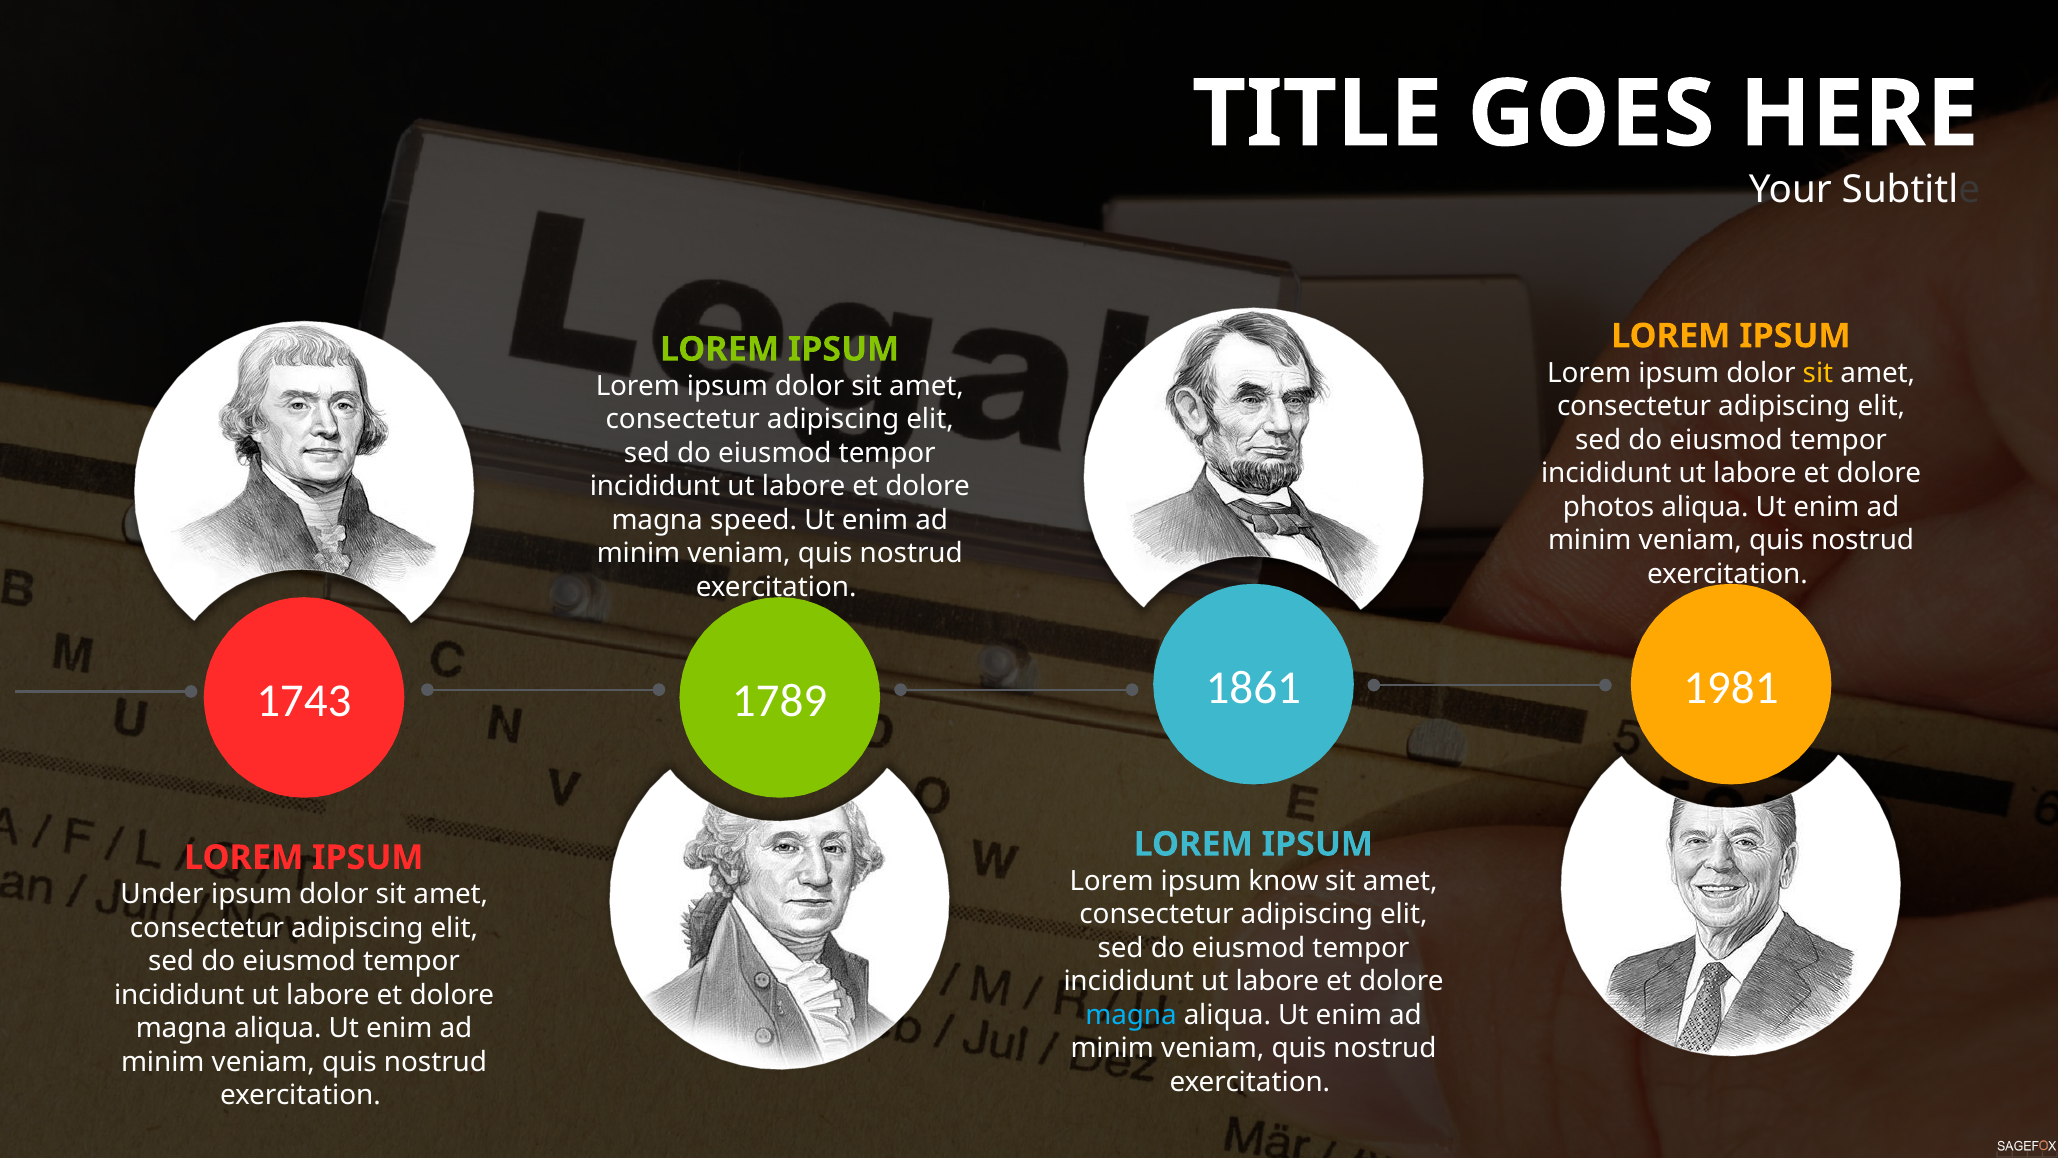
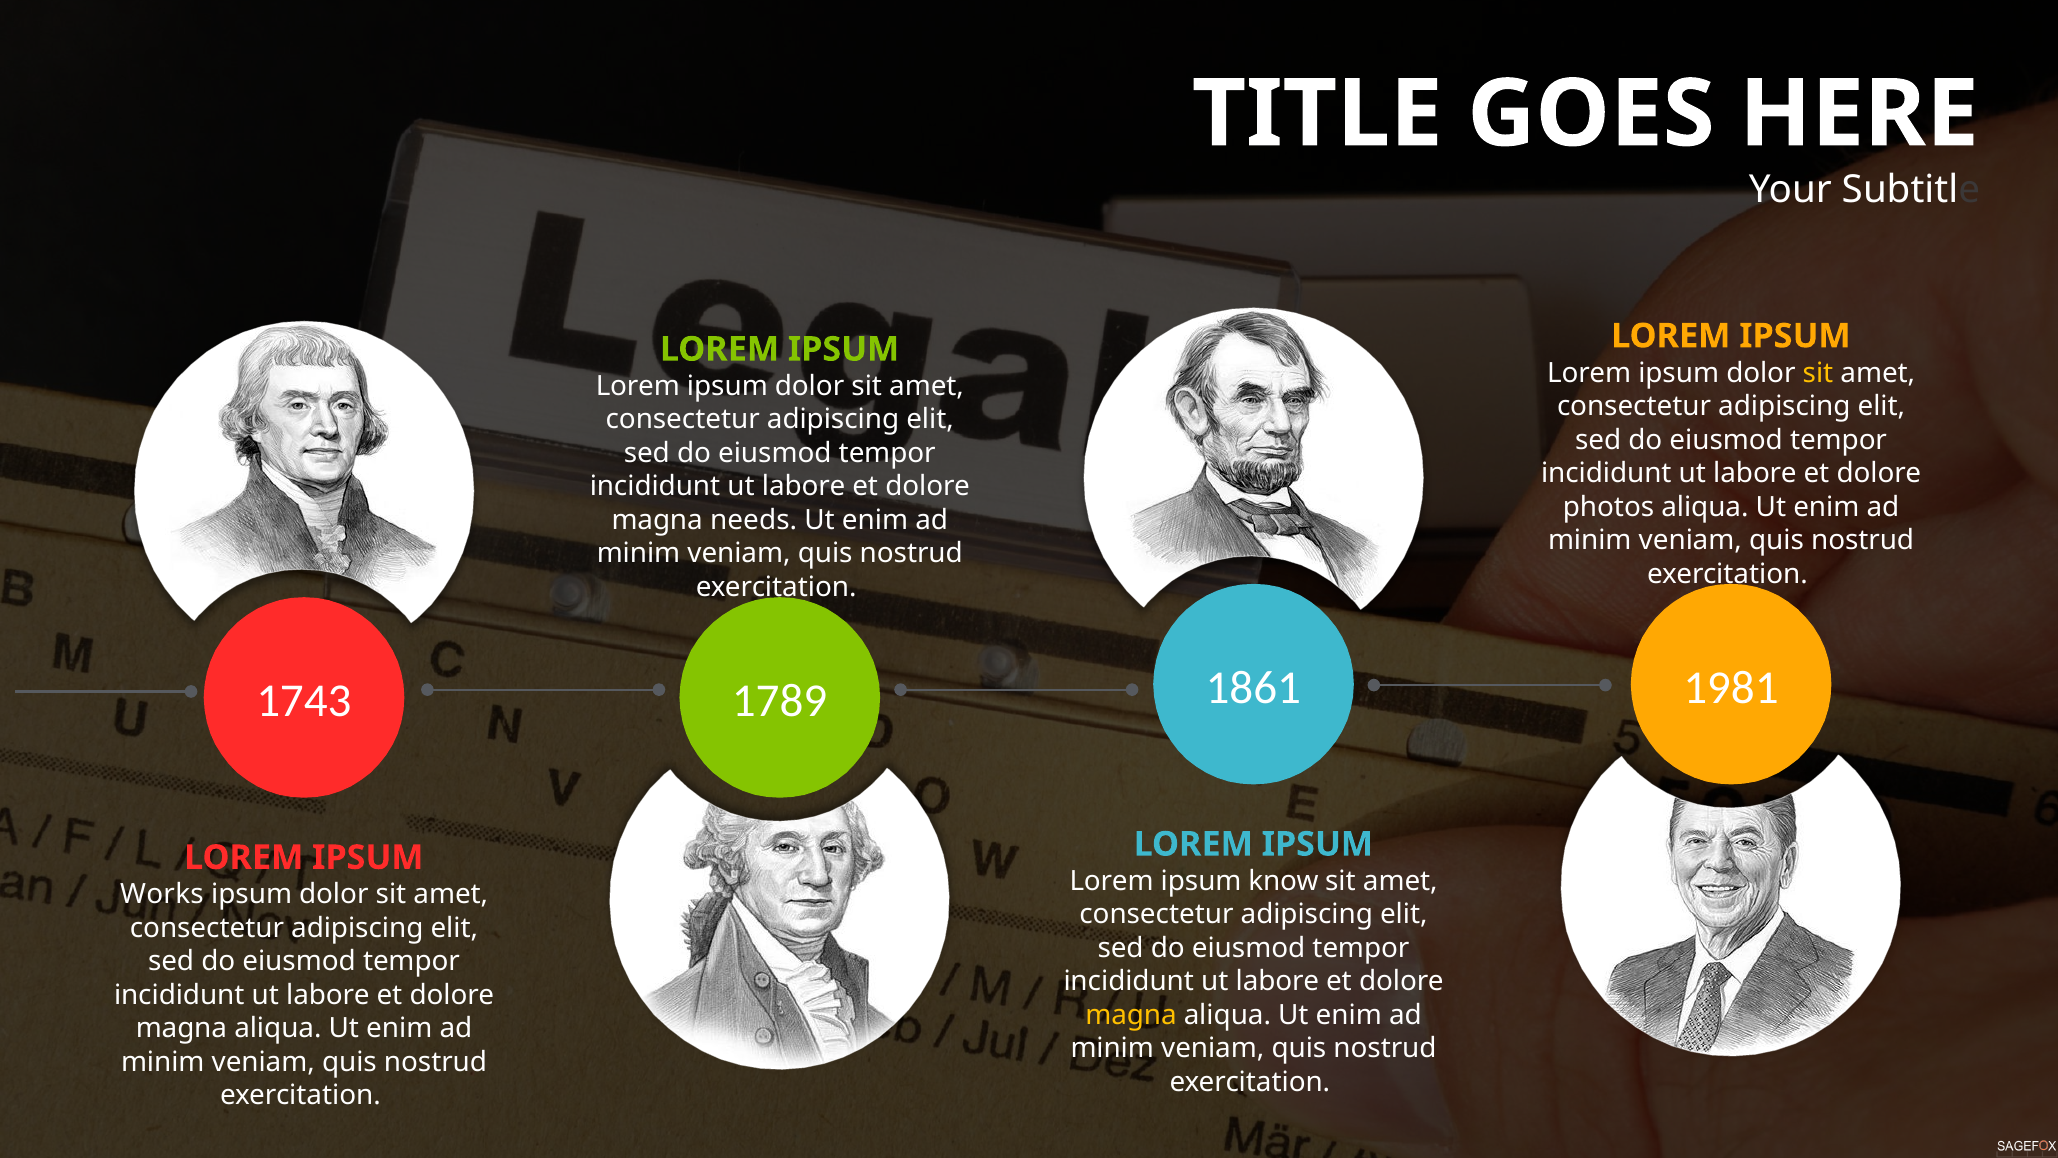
speed: speed -> needs
Under: Under -> Works
magna at (1131, 1015) colour: light blue -> yellow
